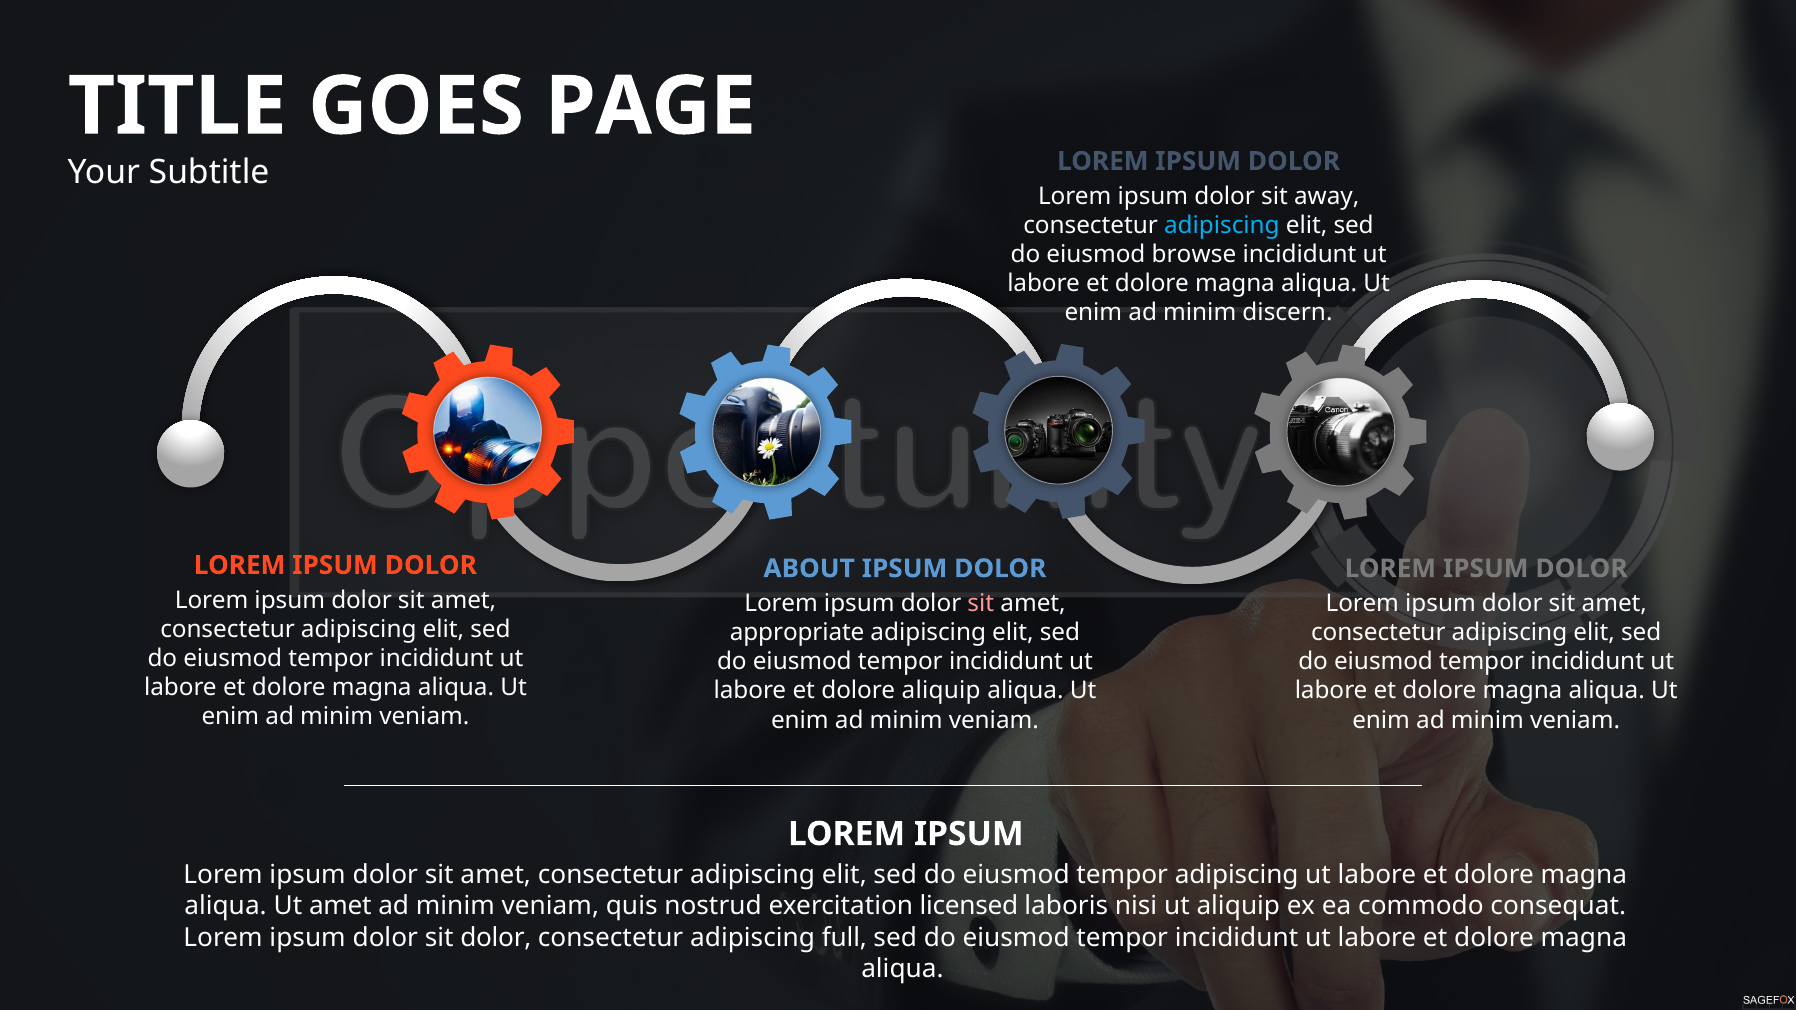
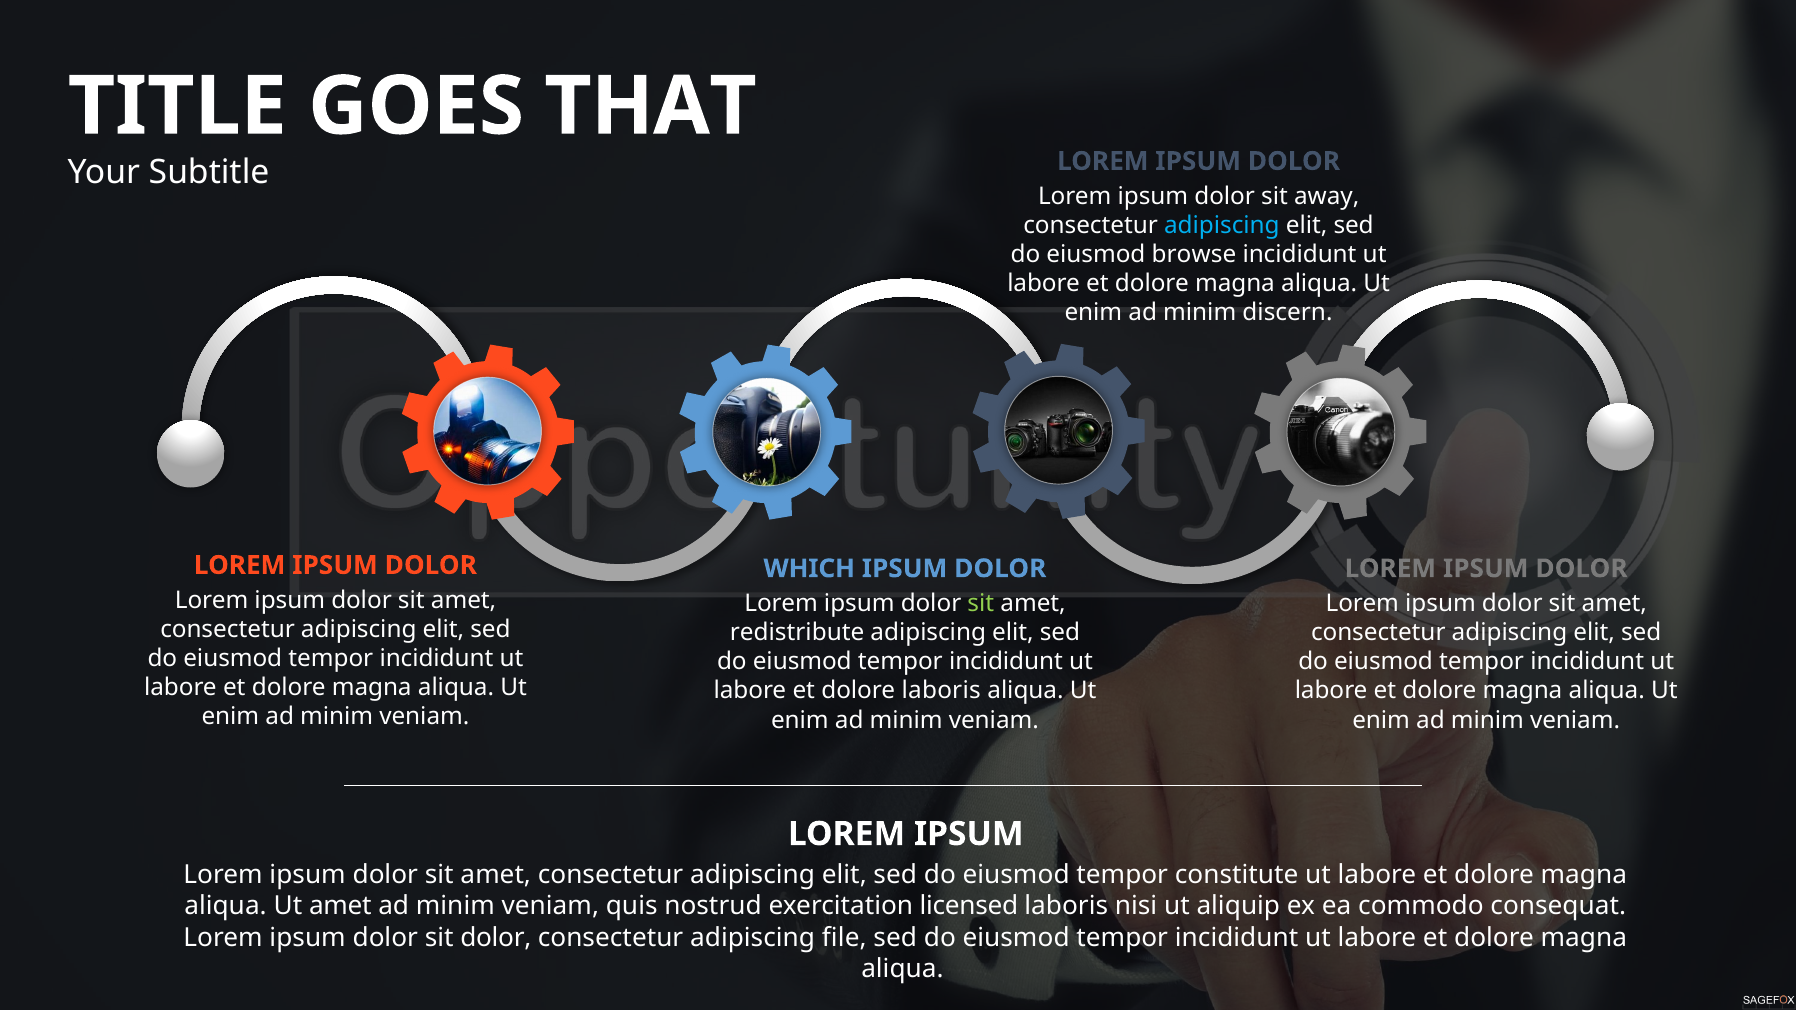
PAGE: PAGE -> THAT
ABOUT: ABOUT -> WHICH
sit at (981, 603) colour: pink -> light green
appropriate: appropriate -> redistribute
dolore aliquip: aliquip -> laboris
tempor adipiscing: adipiscing -> constitute
full: full -> file
